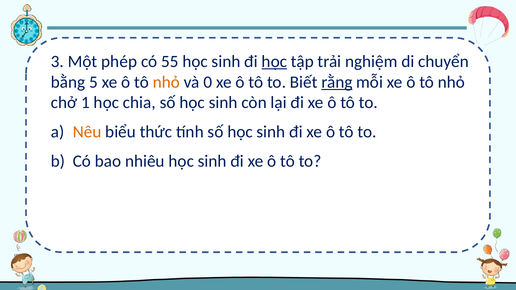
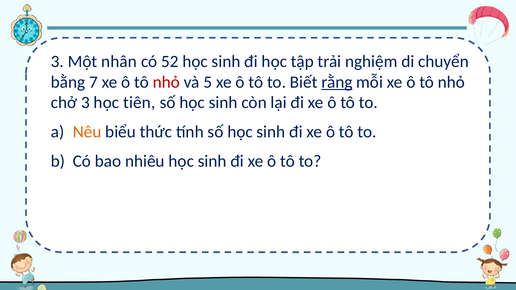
phép: phép -> nhân
55: 55 -> 52
học at (274, 61) underline: present -> none
5: 5 -> 7
nhỏ at (166, 82) colour: orange -> red
0: 0 -> 5
chở 1: 1 -> 3
chia: chia -> tiên
